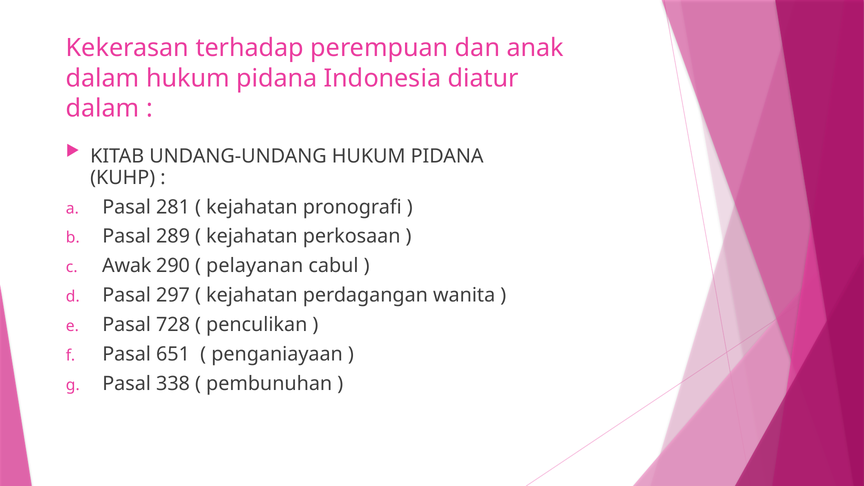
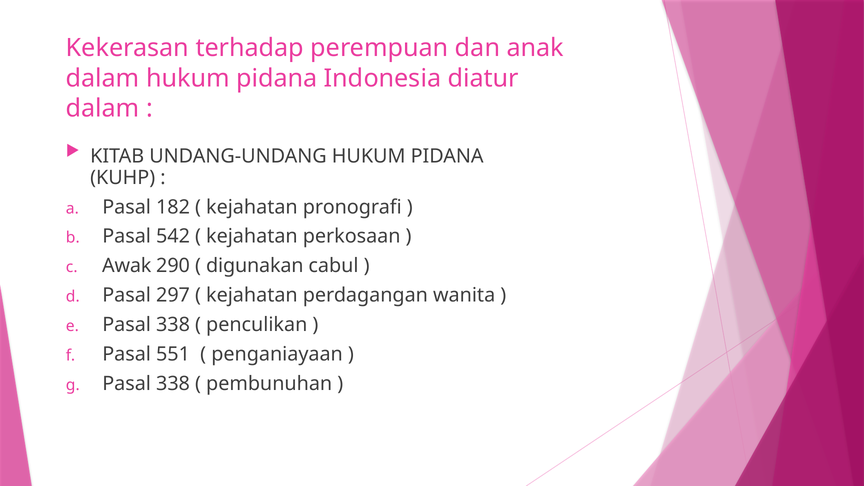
281: 281 -> 182
289: 289 -> 542
pelayanan: pelayanan -> digunakan
728 at (173, 325): 728 -> 338
651: 651 -> 551
